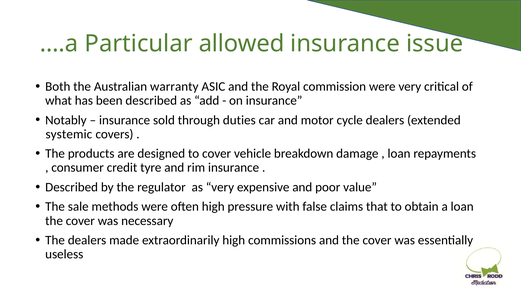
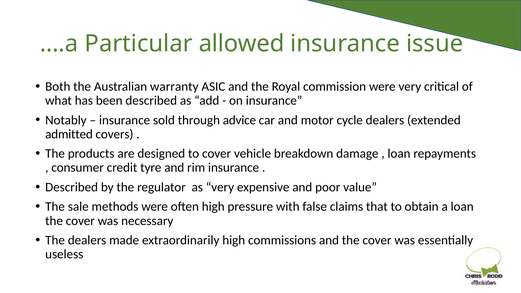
duties: duties -> advice
systemic: systemic -> admitted
